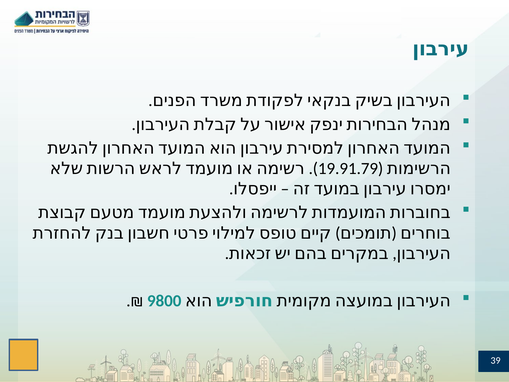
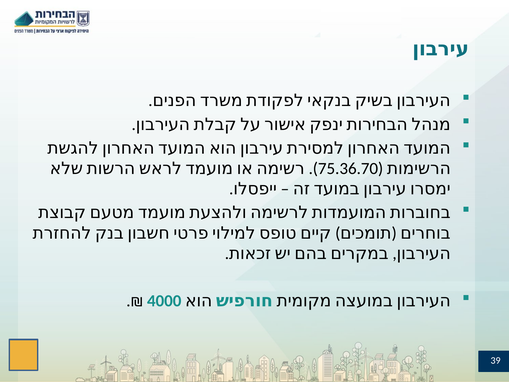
19.91.79: 19.91.79 -> 75.36.70
9800: 9800 -> 4000
